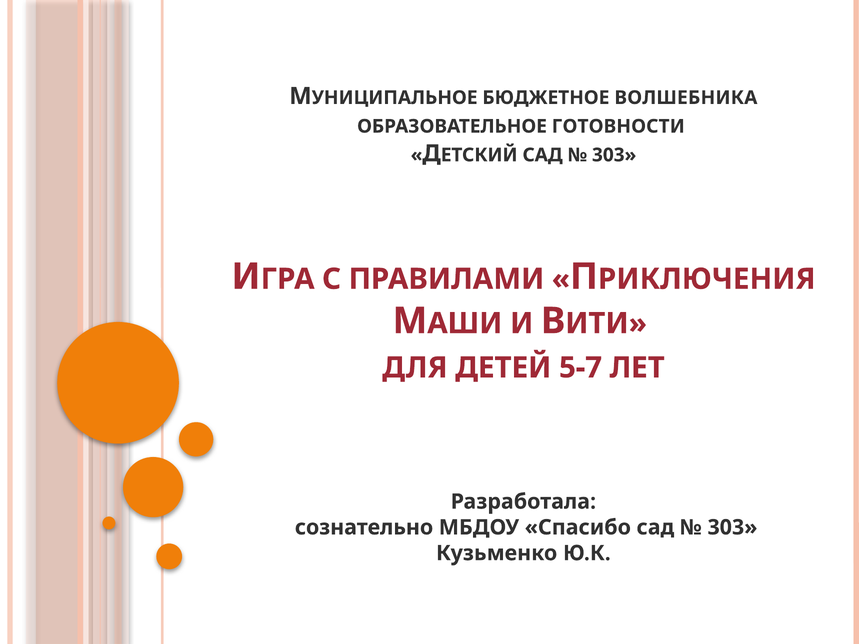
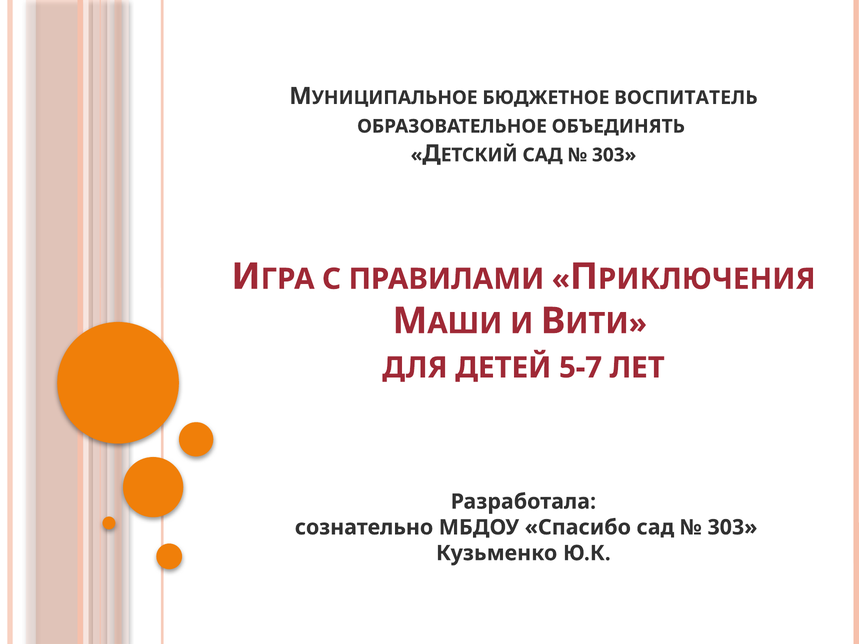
ВОЛШЕБНИКА: ВОЛШЕБНИКА -> ВОСПИТАТЕЛЬ
ГОТОВНОСТИ: ГОТОВНОСТИ -> ОБЪЕДИНЯТЬ
